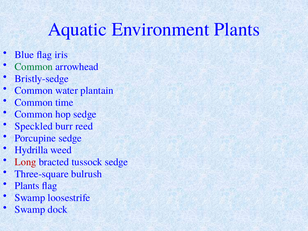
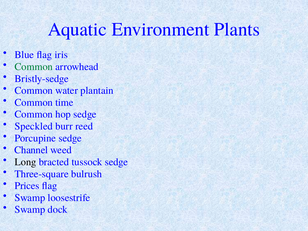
Hydrilla: Hydrilla -> Channel
Long colour: red -> black
Plants at (27, 186): Plants -> Prices
